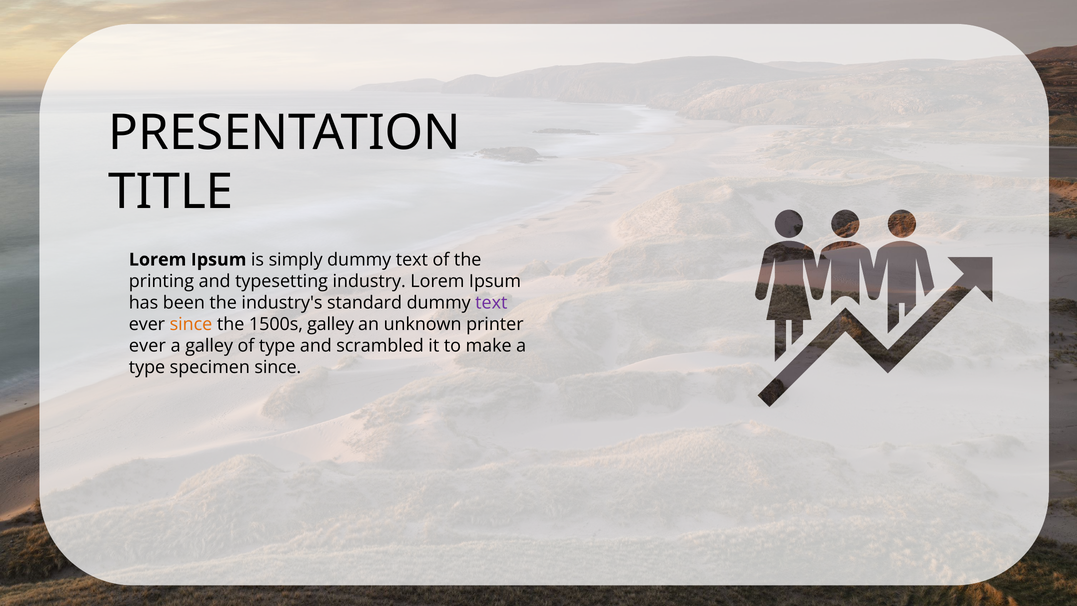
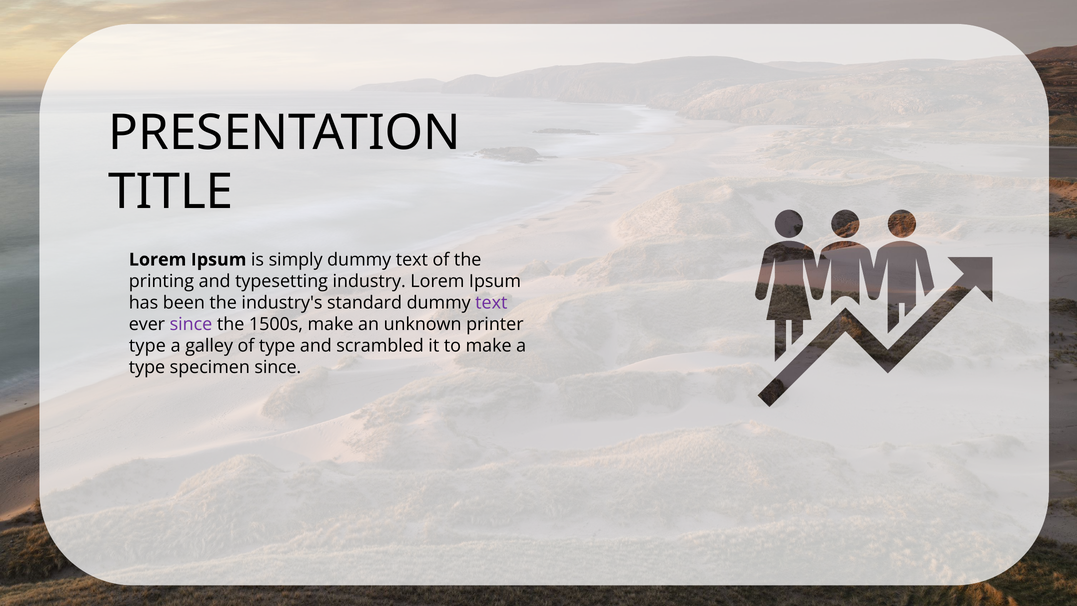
since at (191, 324) colour: orange -> purple
1500s galley: galley -> make
ever at (147, 346): ever -> type
